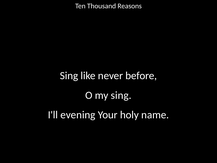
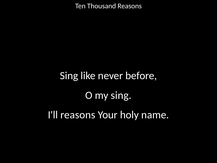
I'll evening: evening -> reasons
